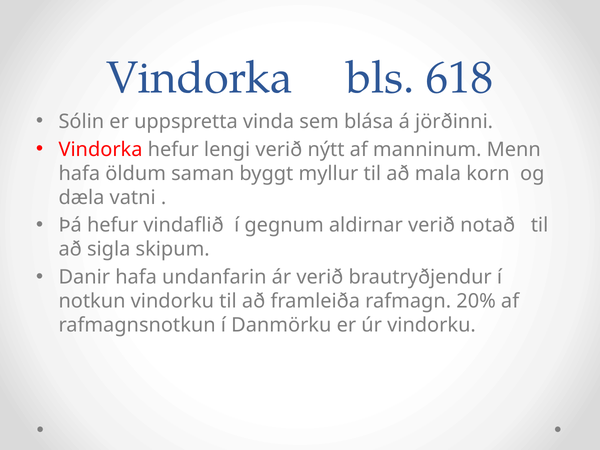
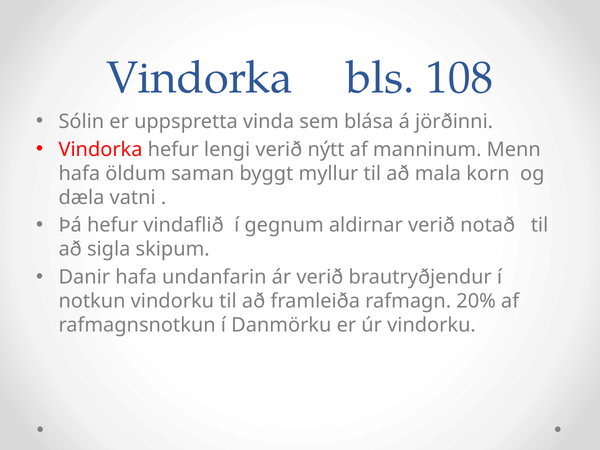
618: 618 -> 108
